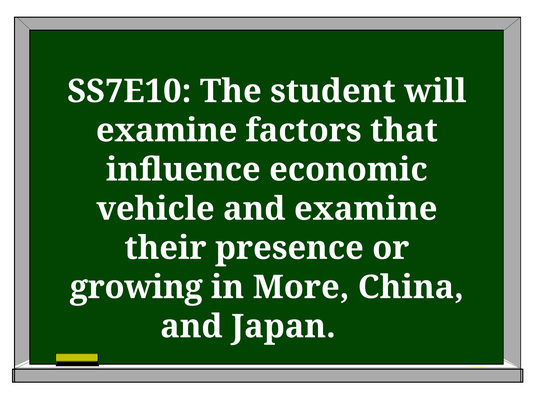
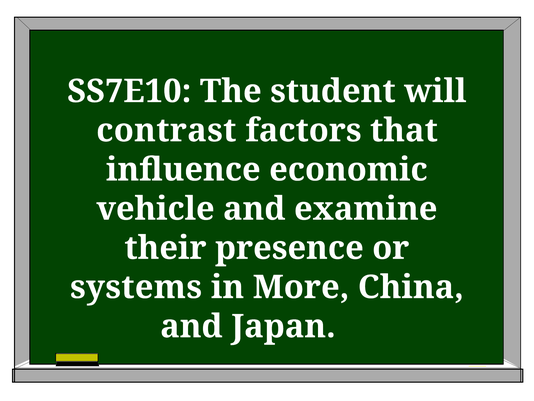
examine at (167, 130): examine -> contrast
growing: growing -> systems
